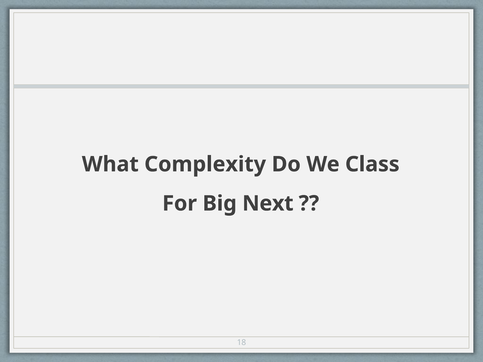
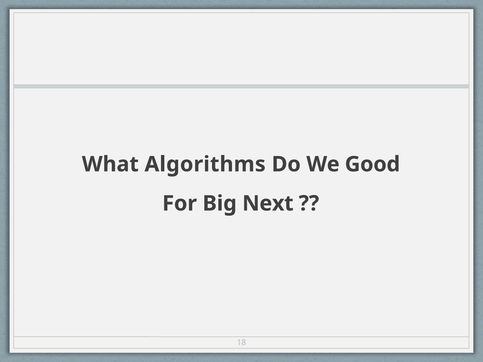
Complexity: Complexity -> Algorithms
Class: Class -> Good
